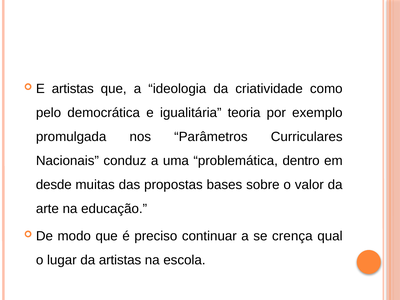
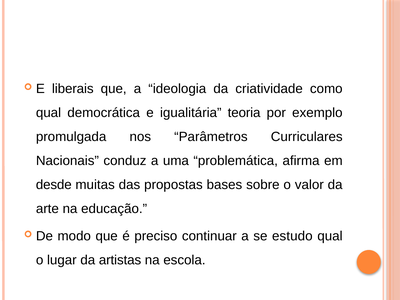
E artistas: artistas -> liberais
pelo at (49, 113): pelo -> qual
dentro: dentro -> afirma
crença: crença -> estudo
